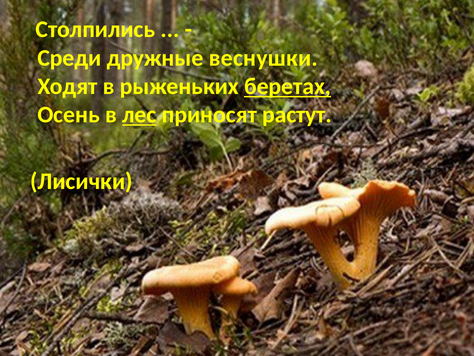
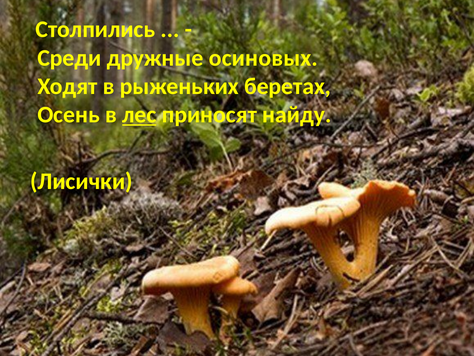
веснушки: веснушки -> осиновых
беретах underline: present -> none
растут: растут -> найду
